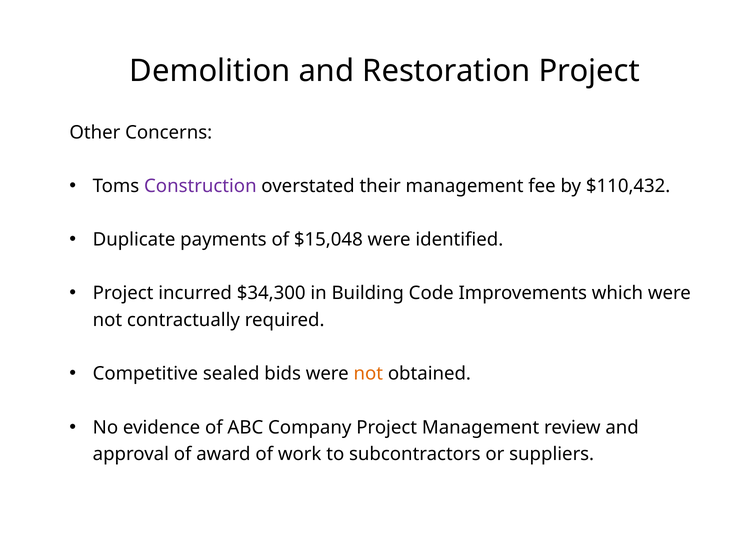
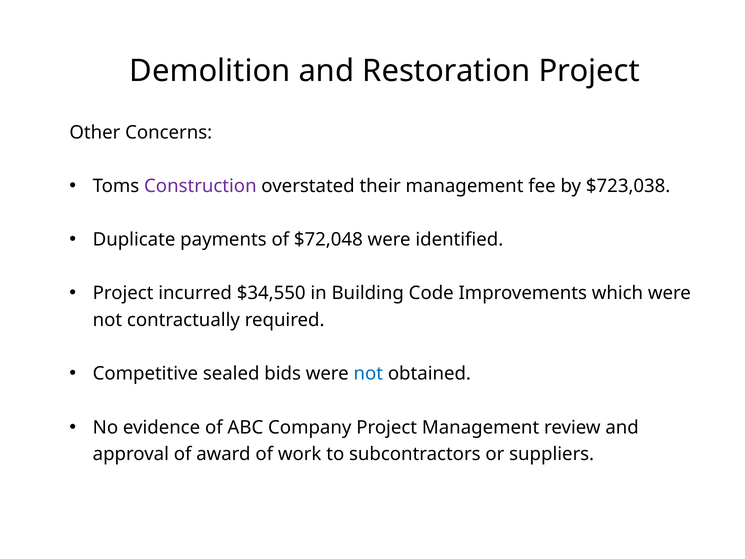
$110,432: $110,432 -> $723,038
$15,048: $15,048 -> $72,048
$34,300: $34,300 -> $34,550
not at (368, 374) colour: orange -> blue
